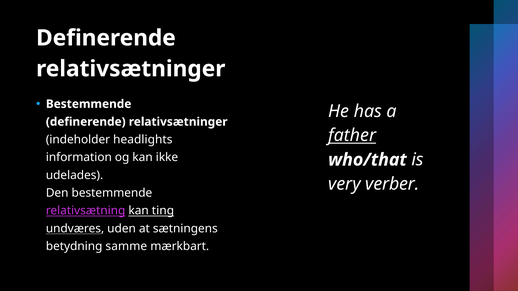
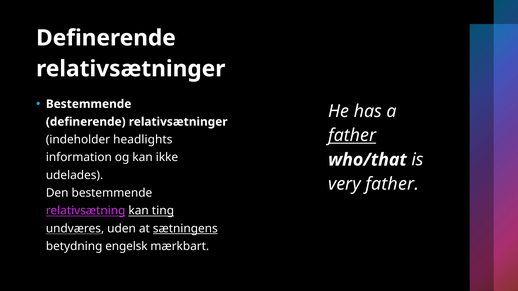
very verber: verber -> father
sætningens underline: none -> present
samme: samme -> engelsk
